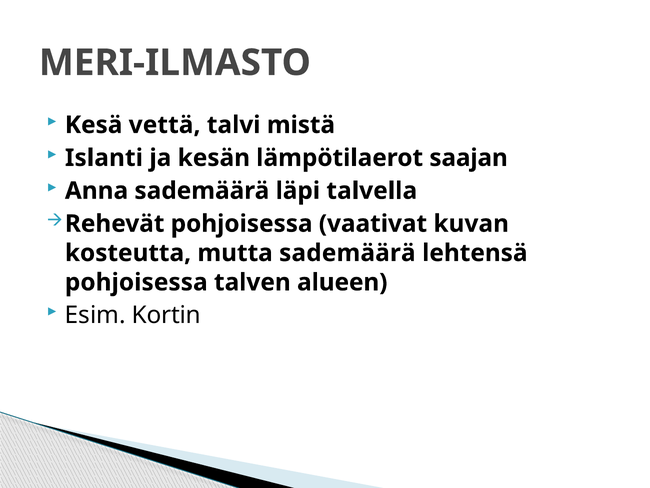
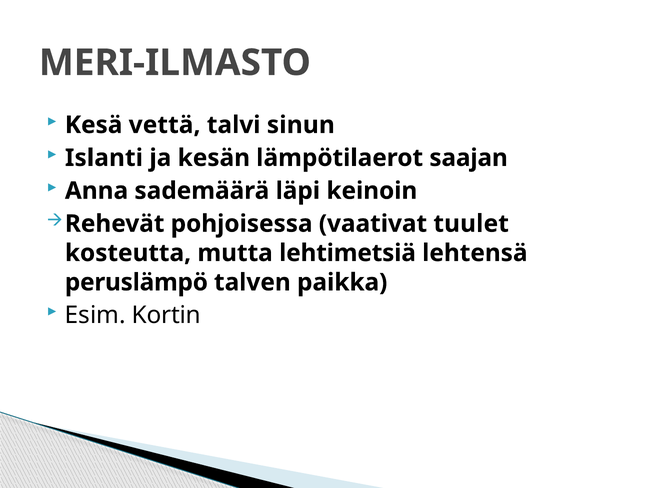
mistä: mistä -> sinun
talvella: talvella -> keinoin
kuvan: kuvan -> tuulet
mutta sademäärä: sademäärä -> lehtimetsiä
pohjoisessa at (136, 282): pohjoisessa -> peruslämpö
alueen: alueen -> paikka
